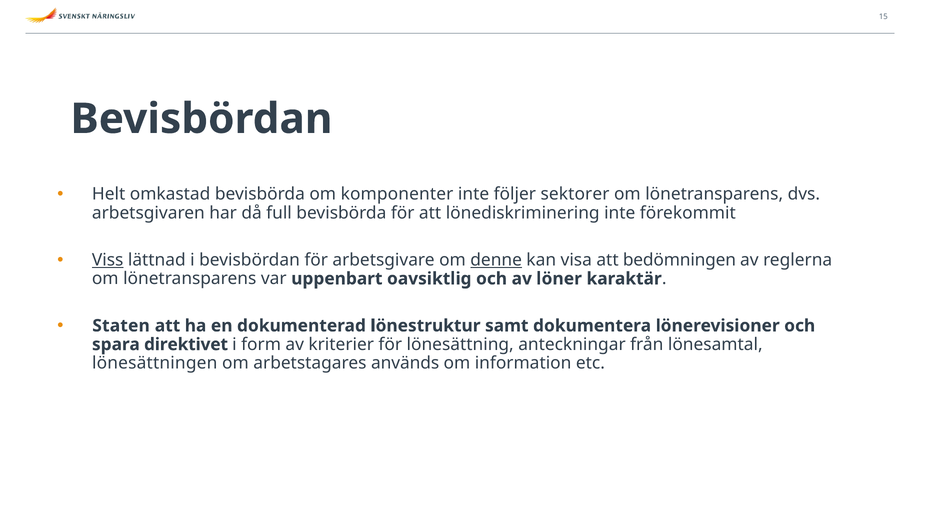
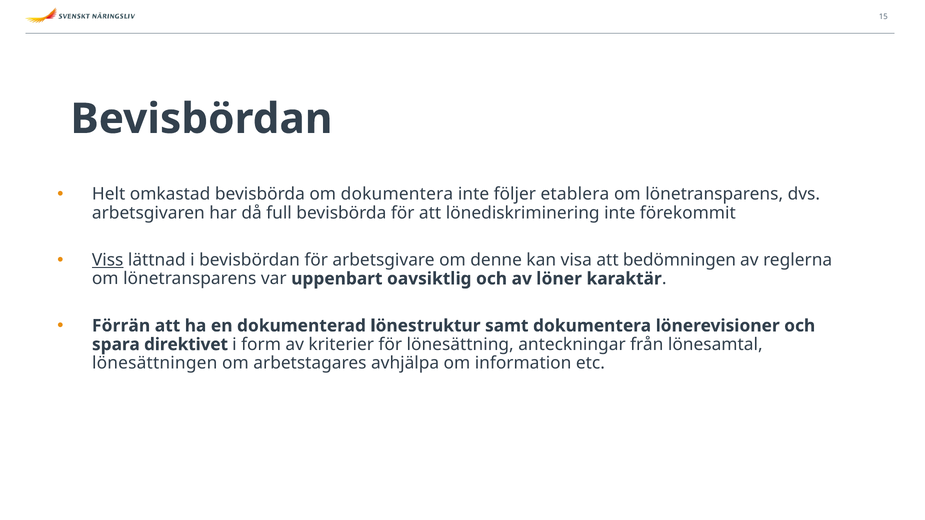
om komponenter: komponenter -> dokumentera
sektorer: sektorer -> etablera
denne underline: present -> none
Staten: Staten -> Förrän
används: används -> avhjälpa
